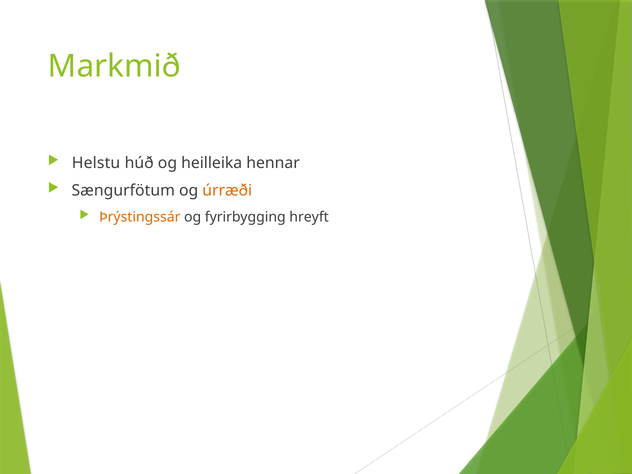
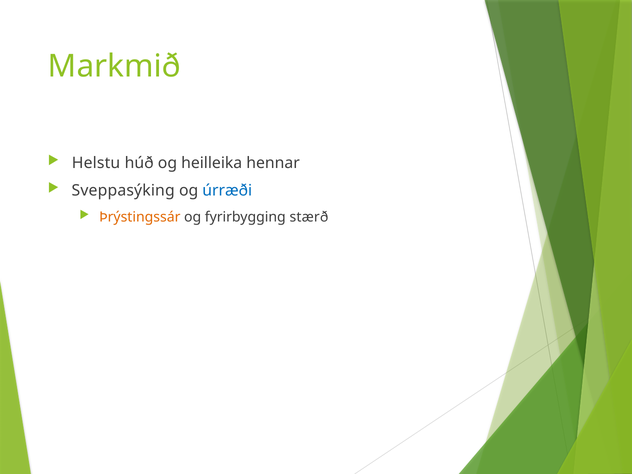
Sængurfötum: Sængurfötum -> Sveppasýking
úrræði colour: orange -> blue
hreyft: hreyft -> stærð
